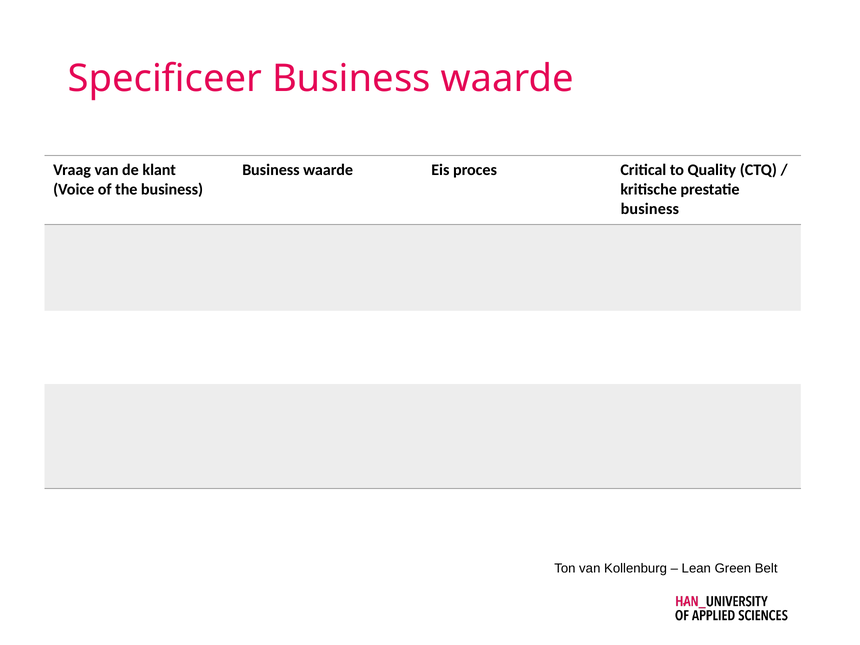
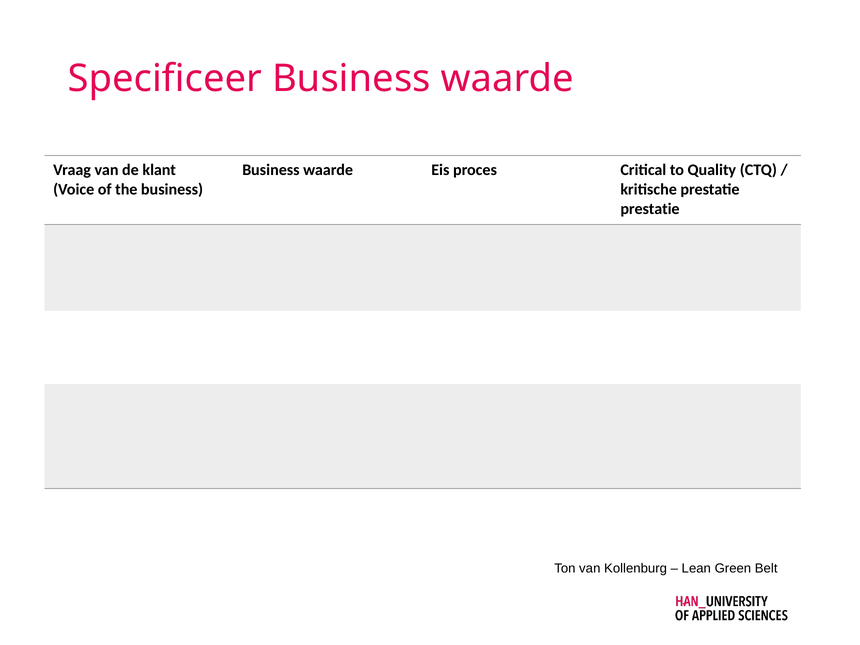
business at (650, 209): business -> prestatie
